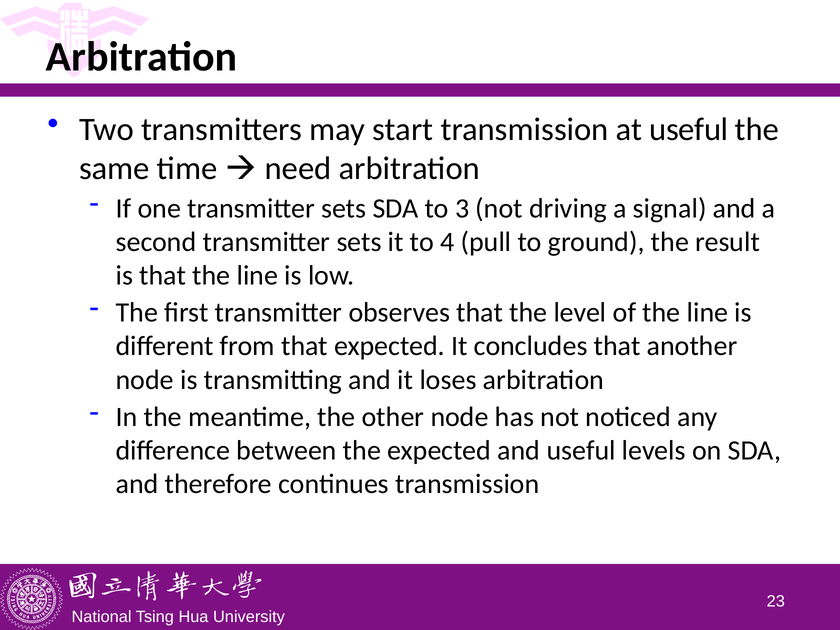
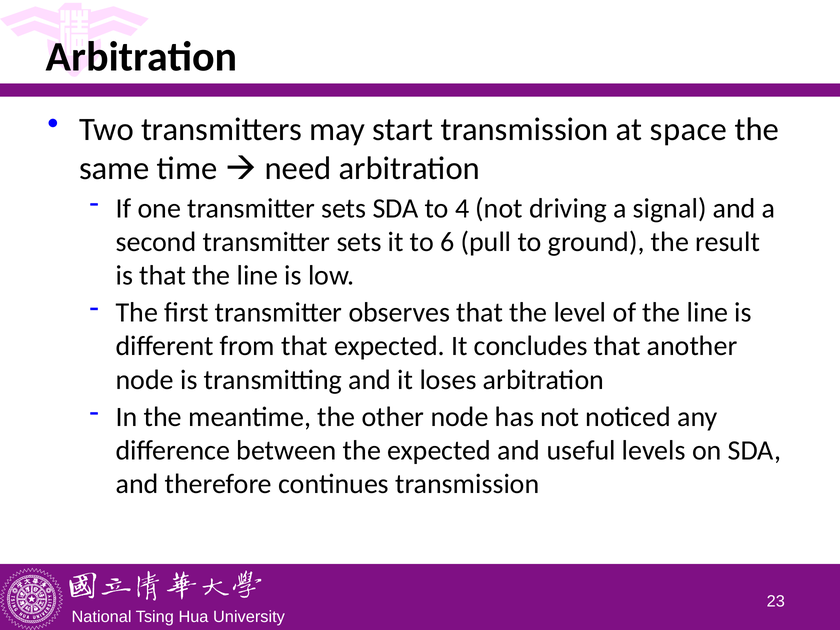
at useful: useful -> space
3: 3 -> 4
4: 4 -> 6
